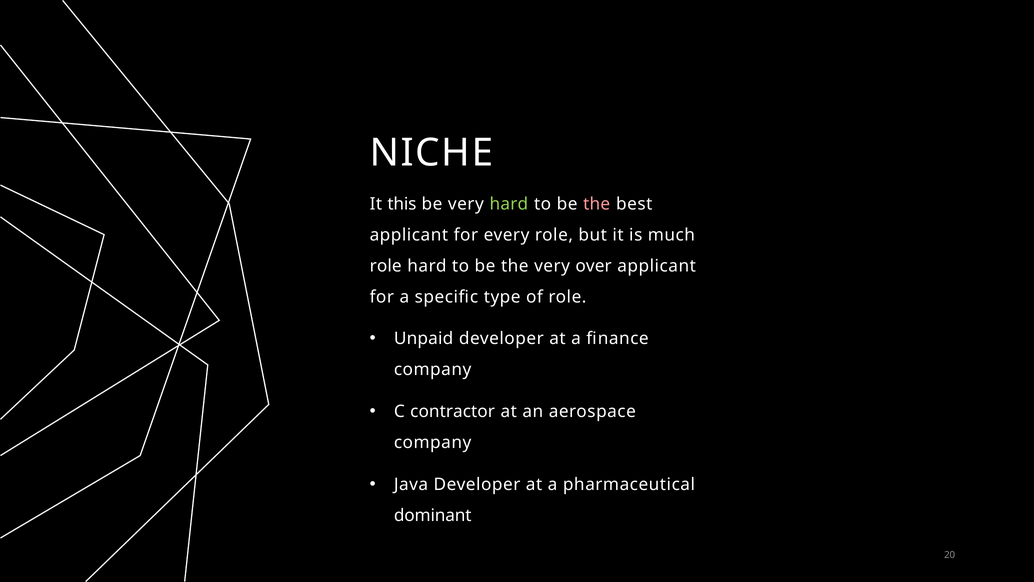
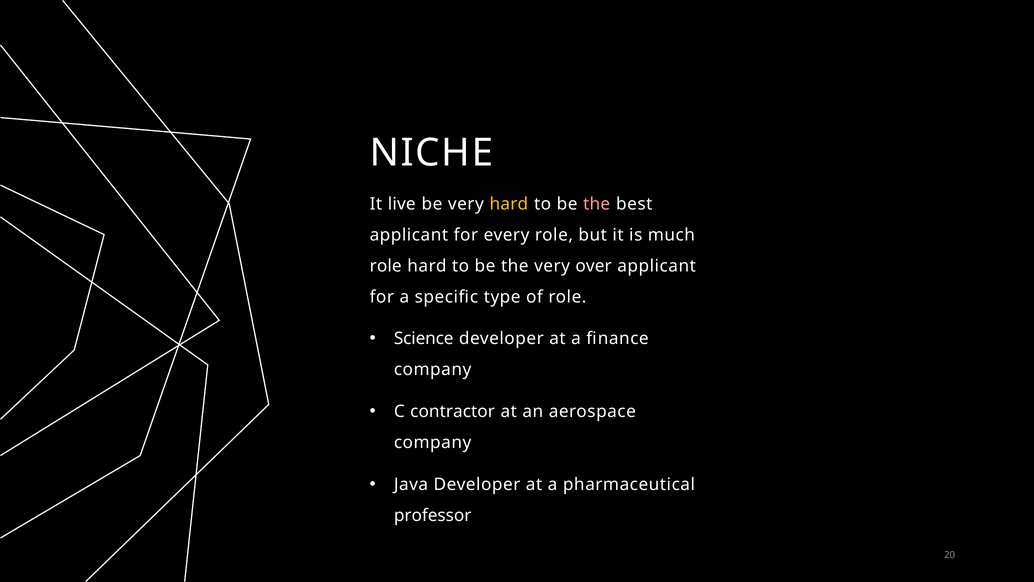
this: this -> live
hard at (509, 204) colour: light green -> yellow
Unpaid: Unpaid -> Science
dominant: dominant -> professor
